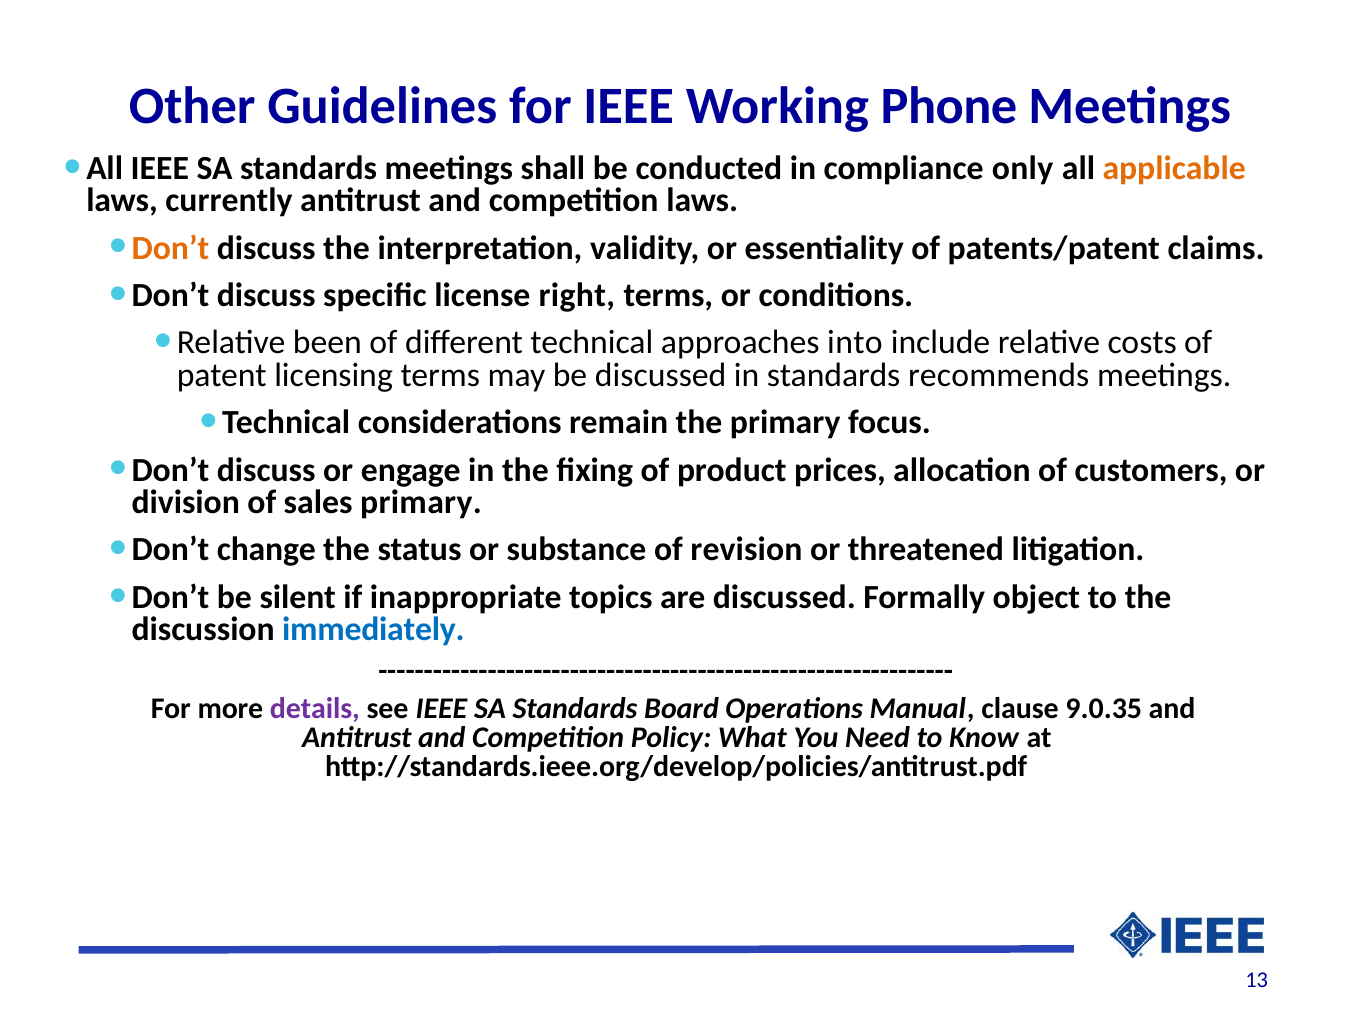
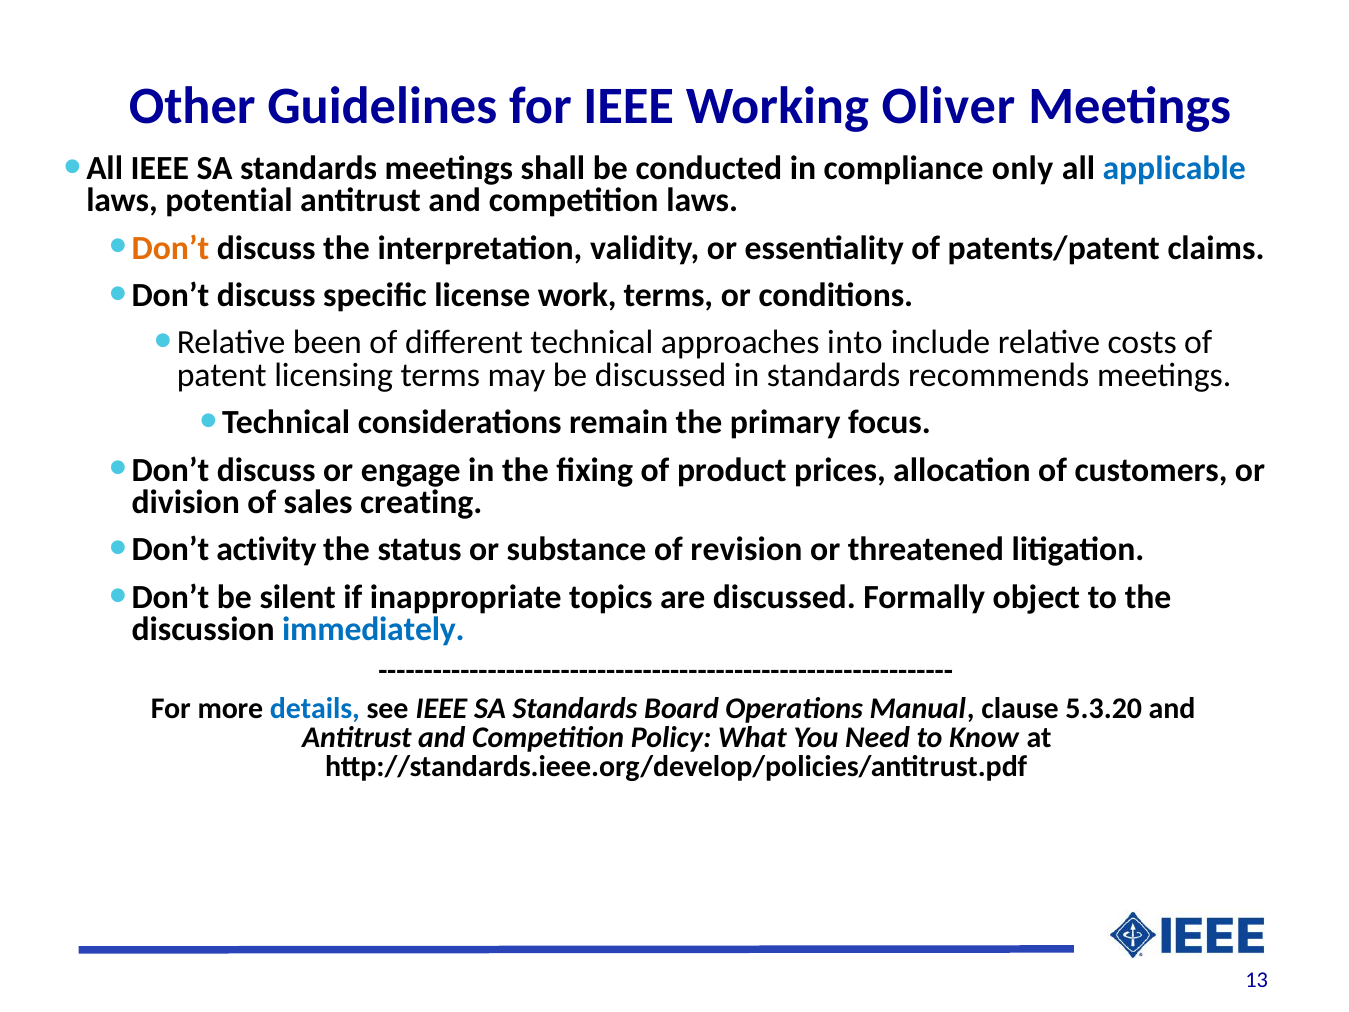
Phone: Phone -> Oliver
applicable colour: orange -> blue
currently: currently -> potential
right: right -> work
sales primary: primary -> creating
change: change -> activity
details colour: purple -> blue
9.0.35: 9.0.35 -> 5.3.20
